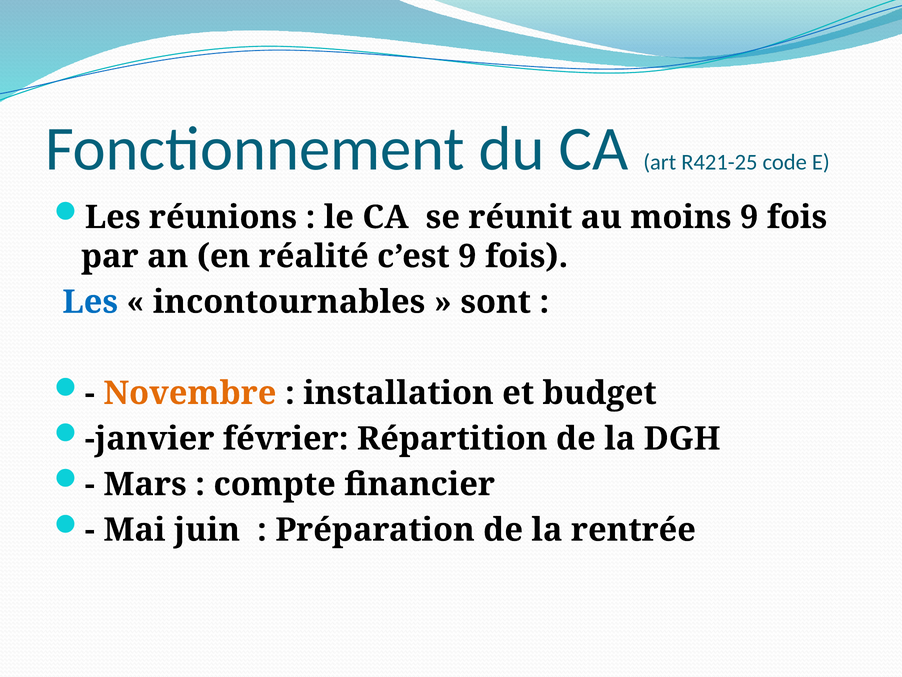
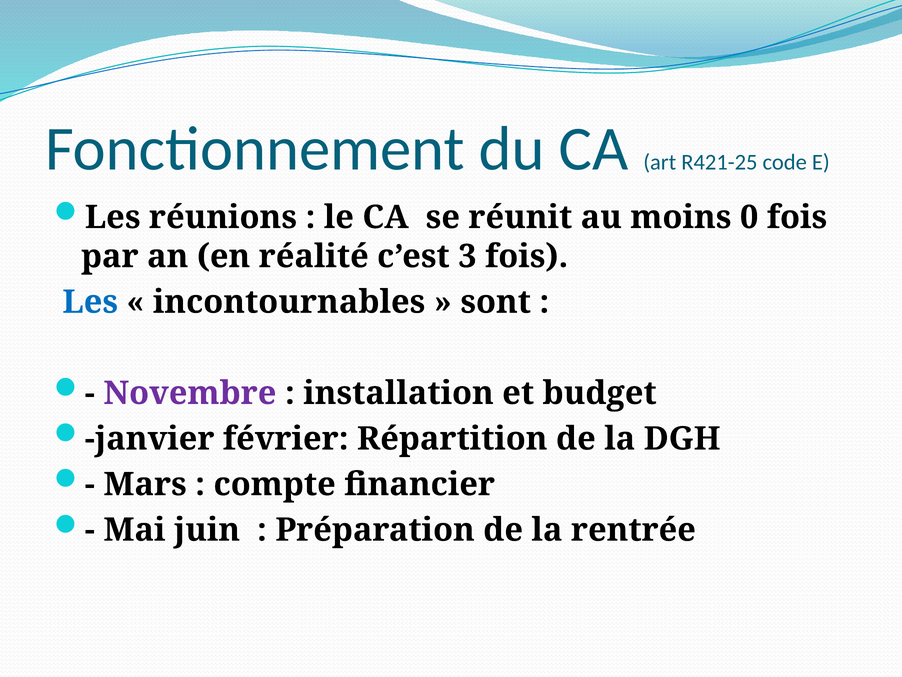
moins 9: 9 -> 0
c’est 9: 9 -> 3
Novembre colour: orange -> purple
